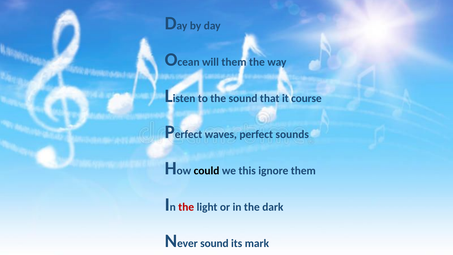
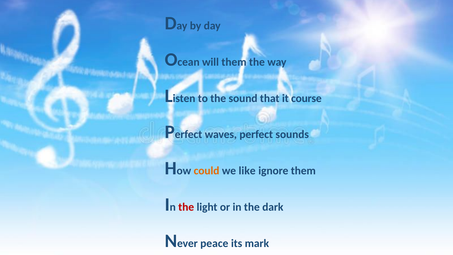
could colour: black -> orange
this: this -> like
sound at (214, 243): sound -> peace
